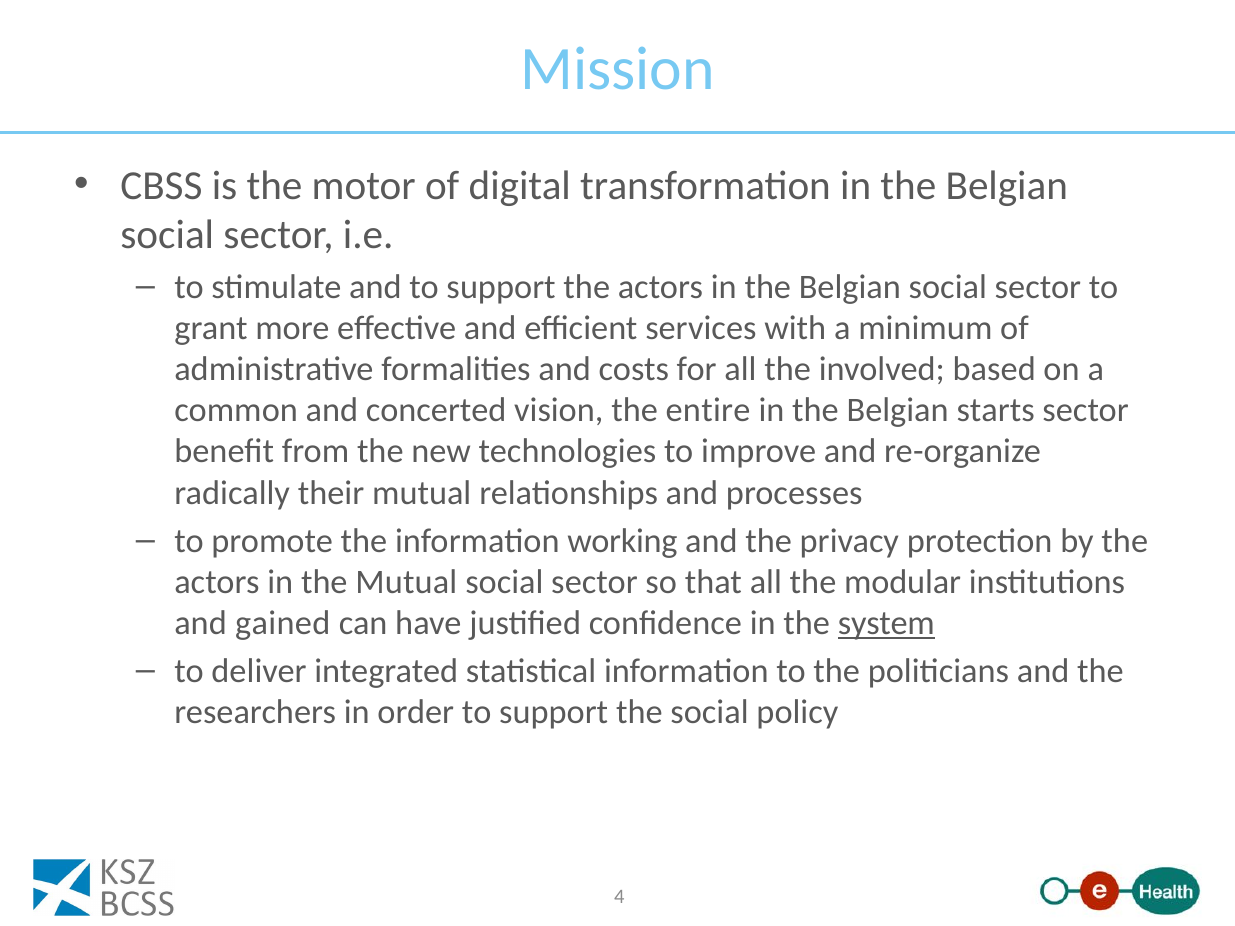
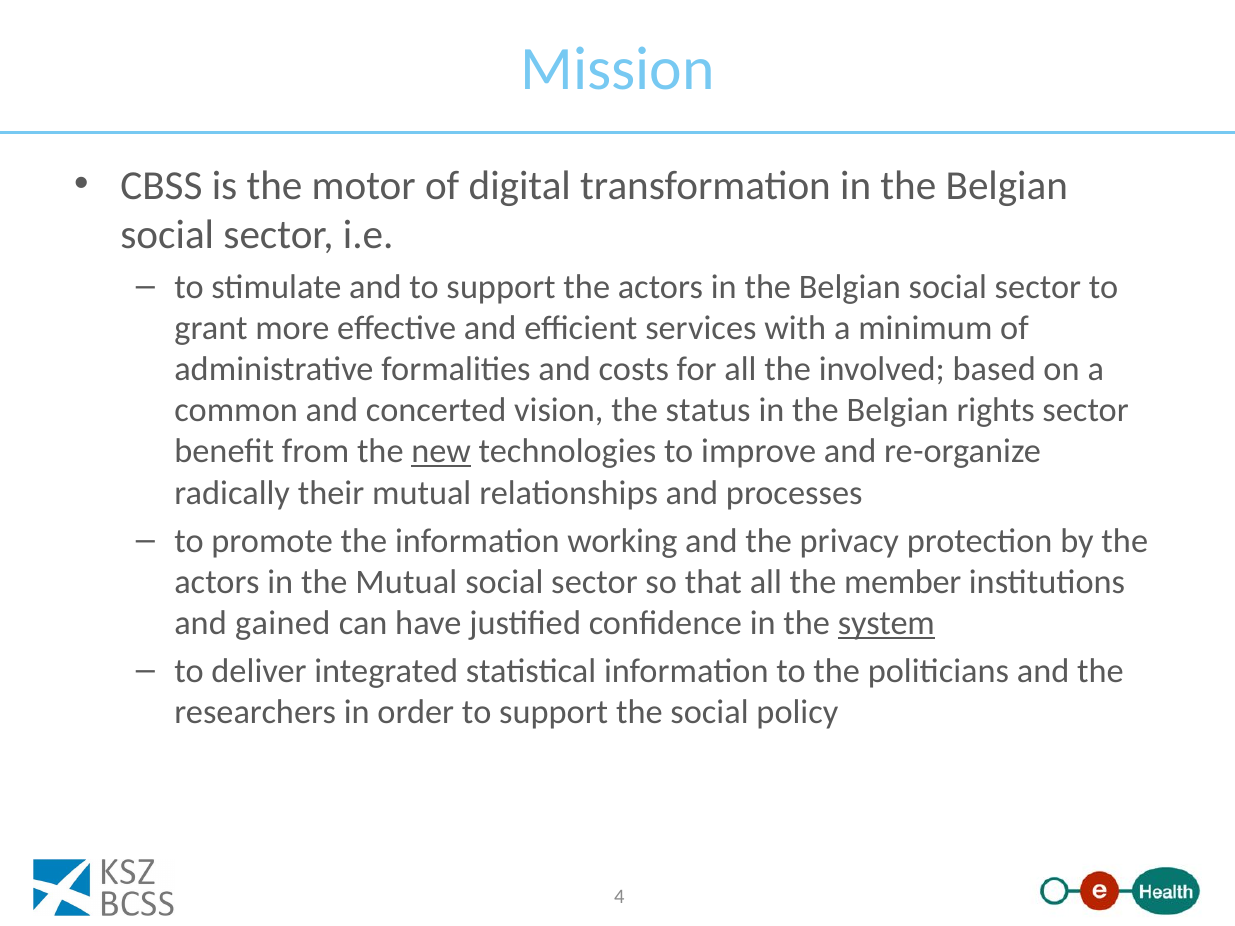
entire: entire -> status
starts: starts -> rights
new underline: none -> present
modular: modular -> member
